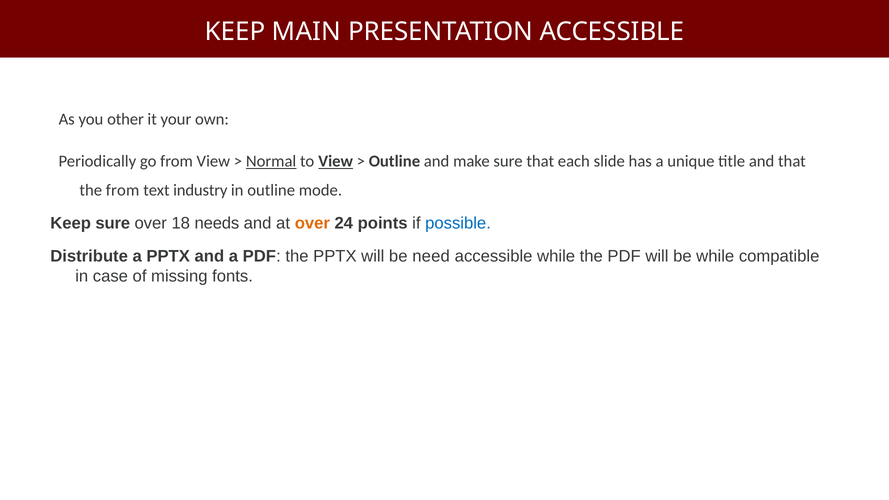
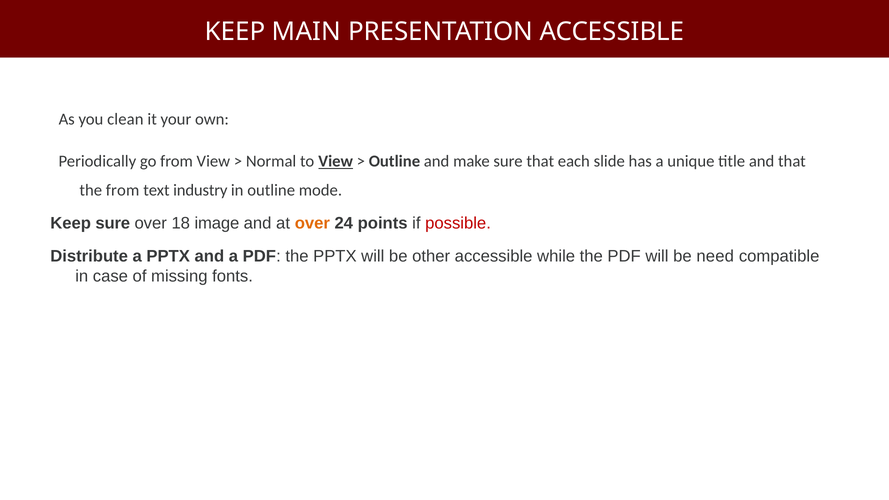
other: other -> clean
Normal underline: present -> none
needs: needs -> image
possible colour: blue -> red
need: need -> other
be while: while -> need
